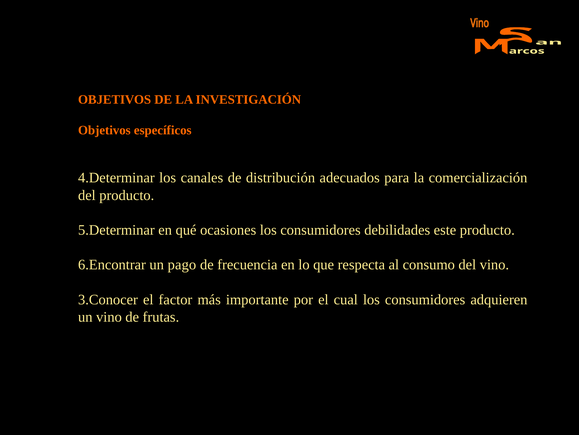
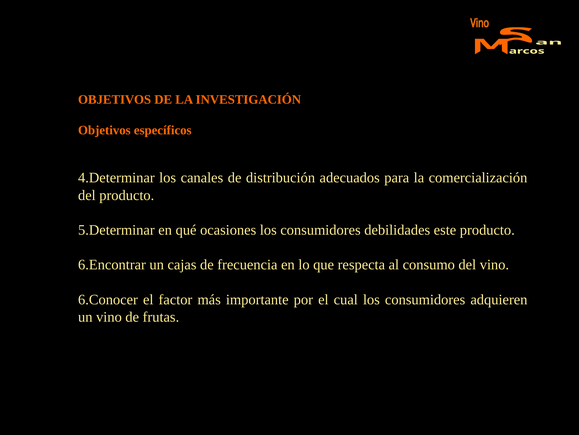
pago: pago -> cajas
3.Conocer: 3.Conocer -> 6.Conocer
